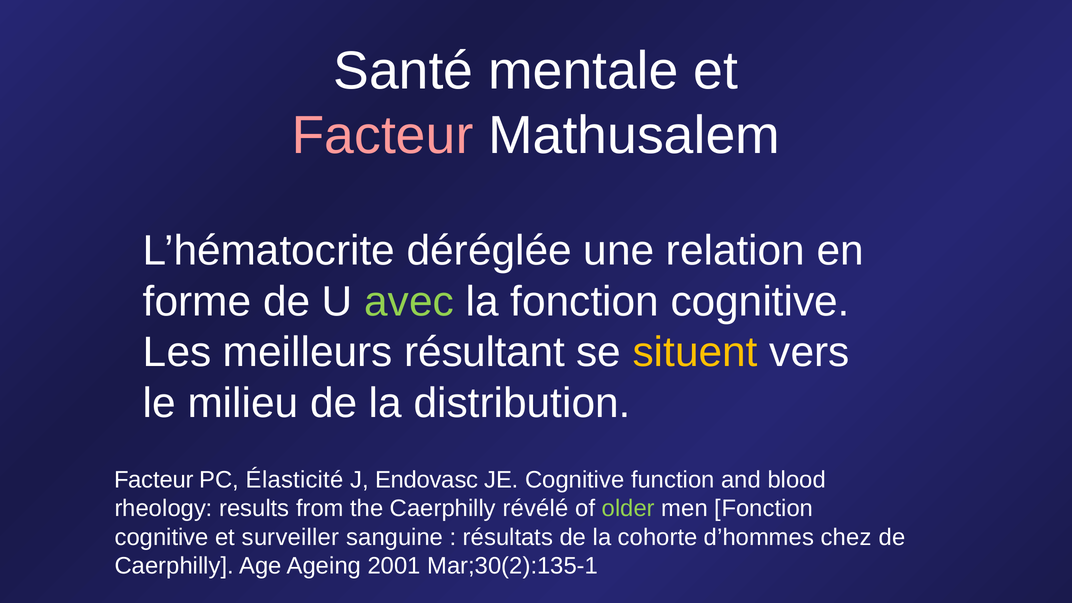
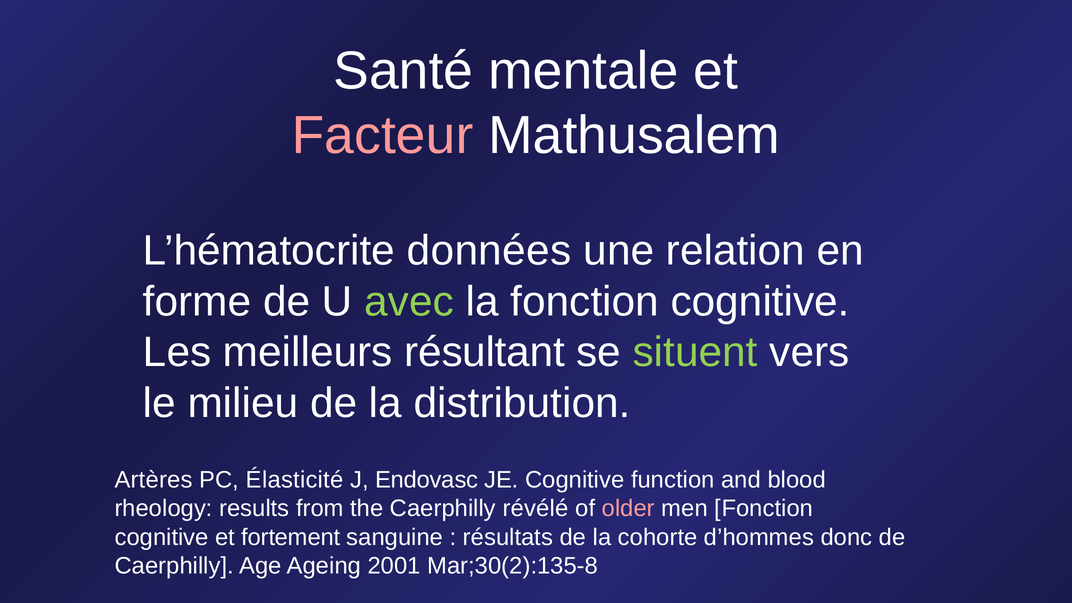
déréglée: déréglée -> données
situent colour: yellow -> light green
Facteur at (154, 480): Facteur -> Artères
older colour: light green -> pink
surveiller: surveiller -> fortement
chez: chez -> donc
Mar;30(2):135-1: Mar;30(2):135-1 -> Mar;30(2):135-8
